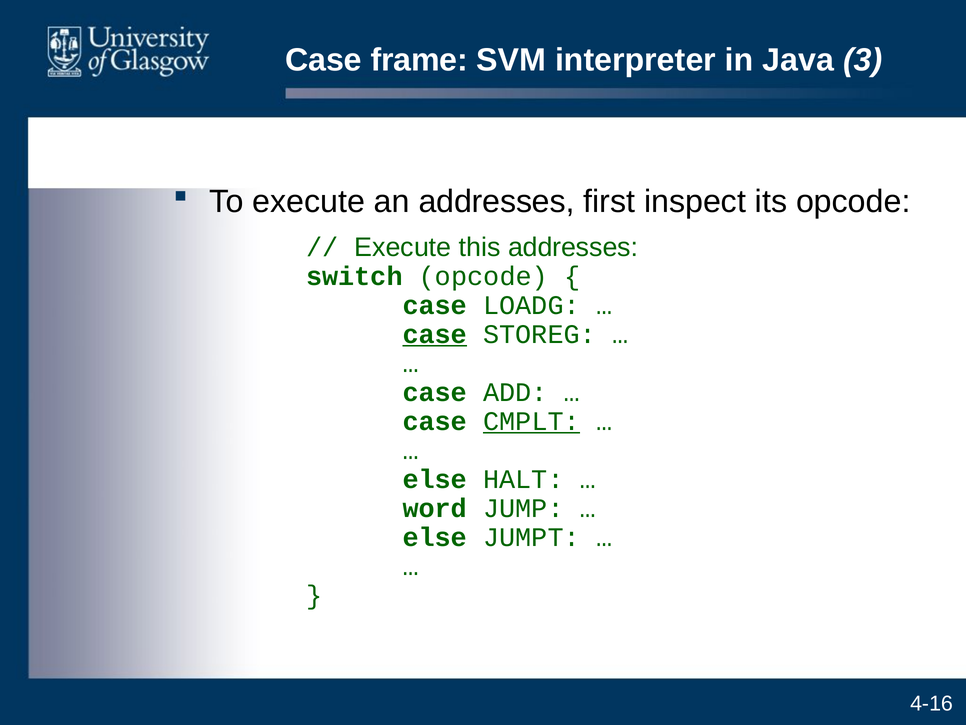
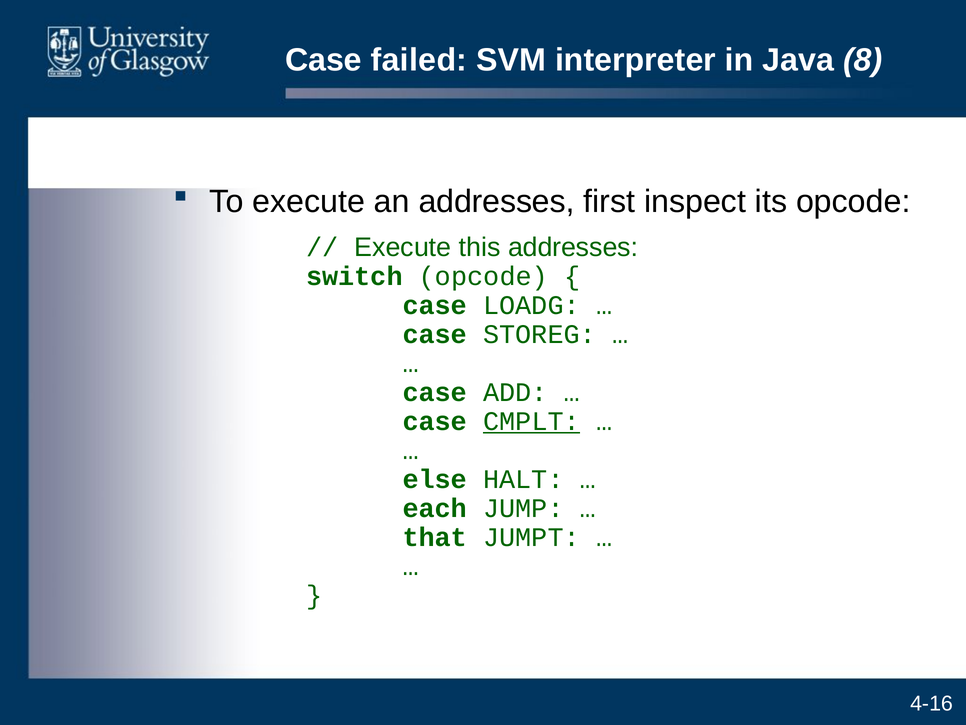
frame: frame -> failed
3: 3 -> 8
case at (435, 334) underline: present -> none
word: word -> each
else at (435, 537): else -> that
